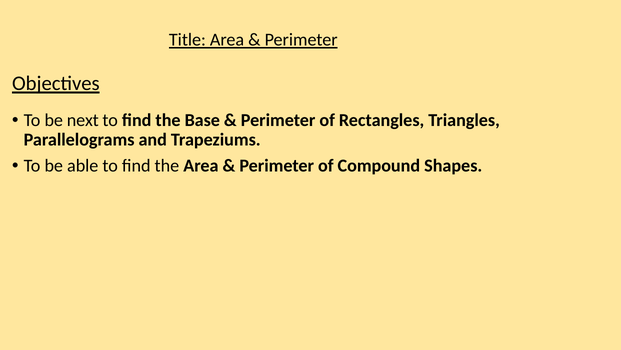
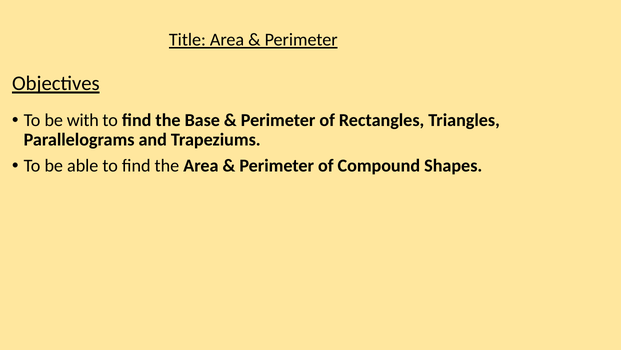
next: next -> with
